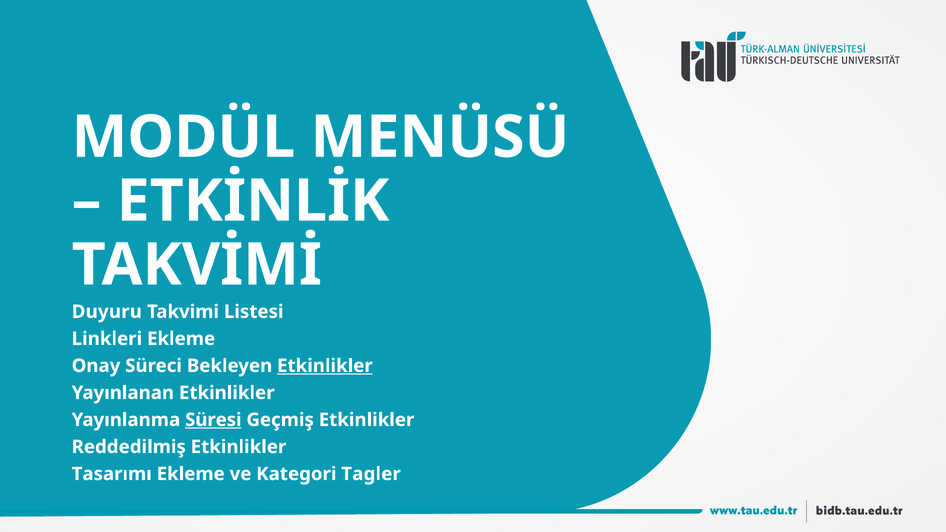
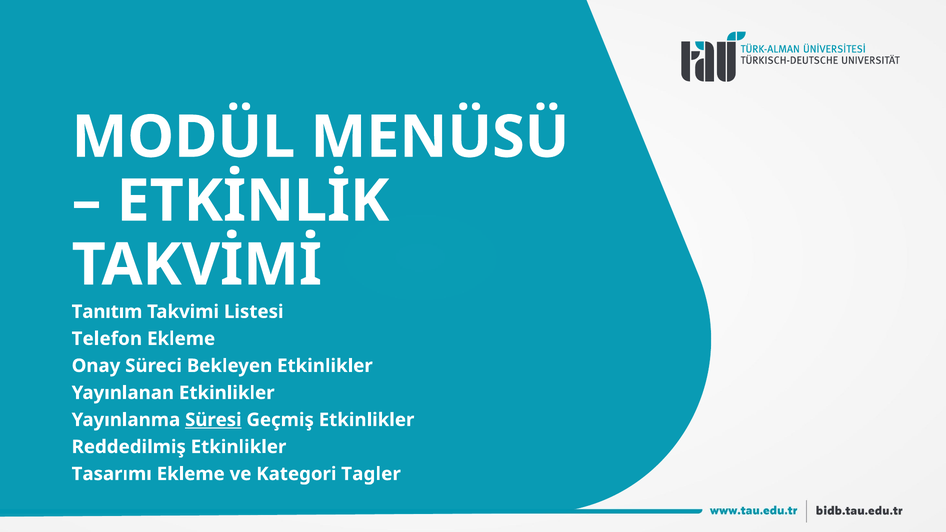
Duyuru: Duyuru -> Tanıtım
Linkleri: Linkleri -> Telefon
Etkinlikler at (325, 366) underline: present -> none
